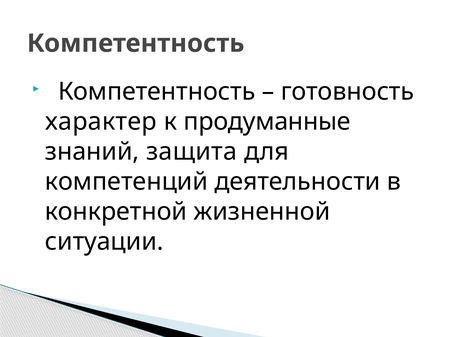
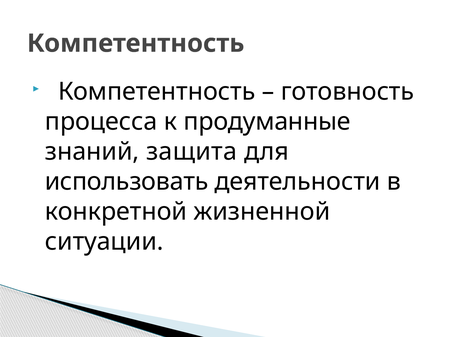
характер: характер -> процесса
компетенций: компетенций -> использовать
